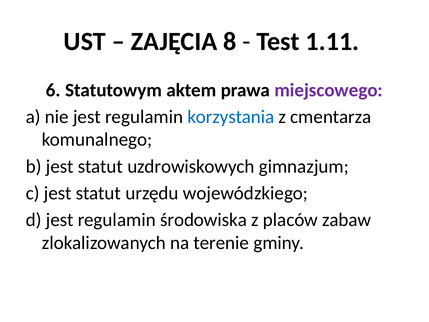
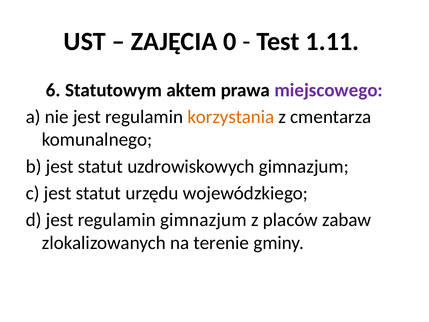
8: 8 -> 0
korzystania colour: blue -> orange
regulamin środowiska: środowiska -> gimnazjum
